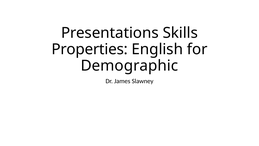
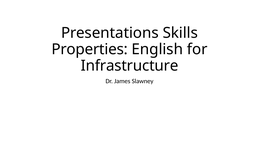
Demographic: Demographic -> Infrastructure
